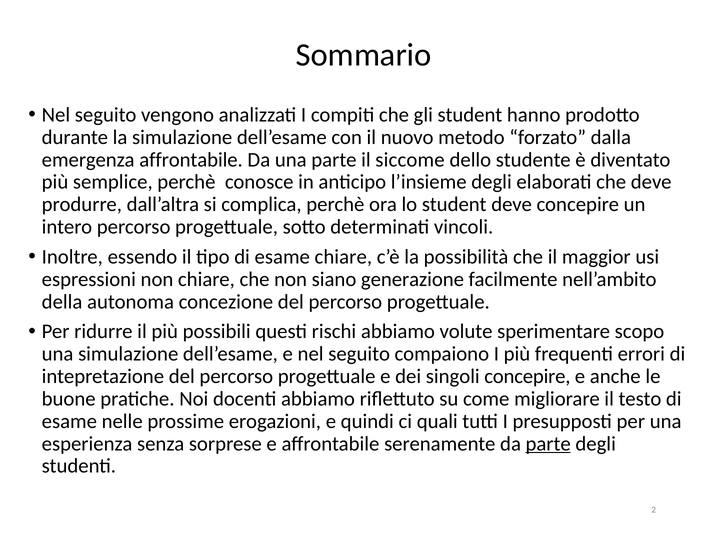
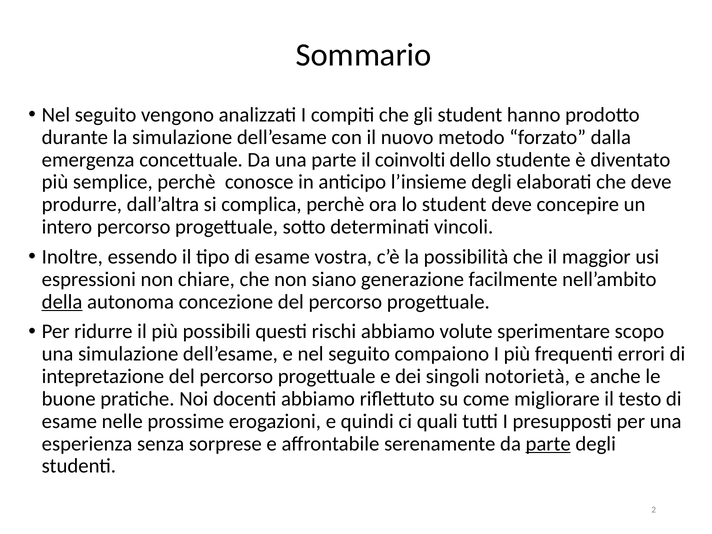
emergenza affrontabile: affrontabile -> concettuale
siccome: siccome -> coinvolti
esame chiare: chiare -> vostra
della underline: none -> present
singoli concepire: concepire -> notorietà
